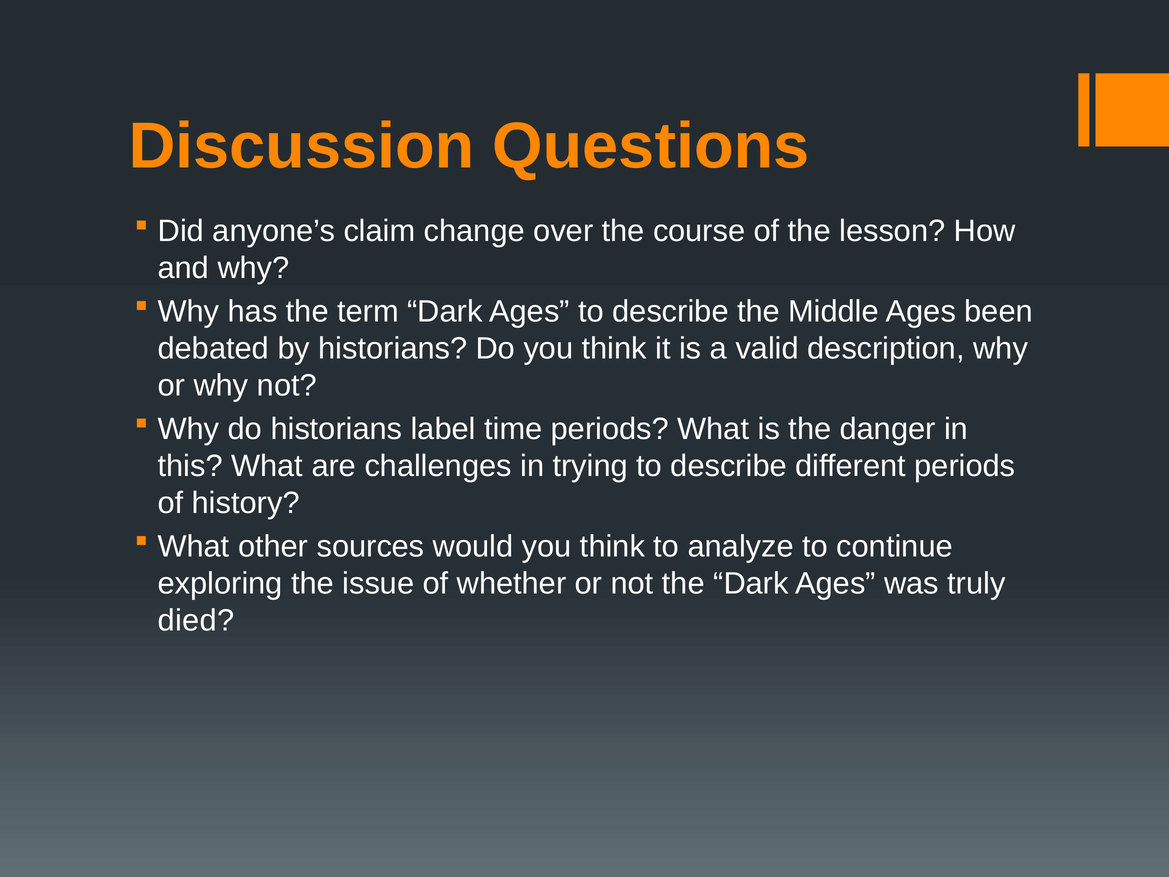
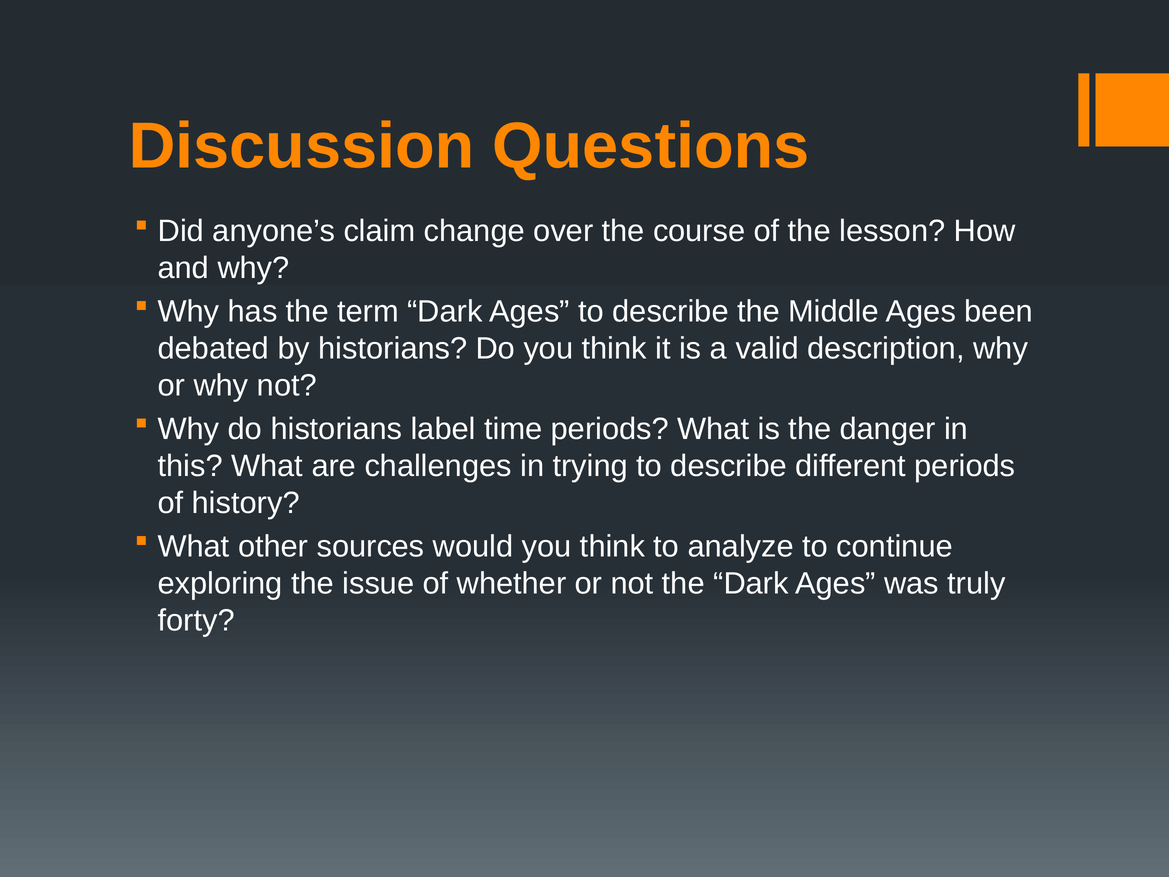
died: died -> forty
